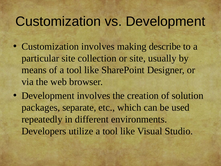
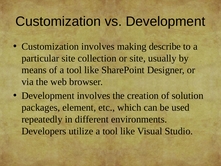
separate: separate -> element
